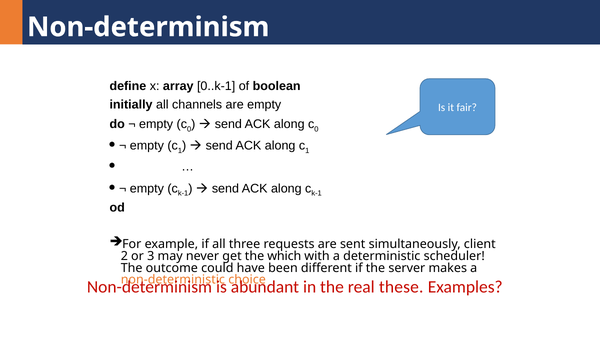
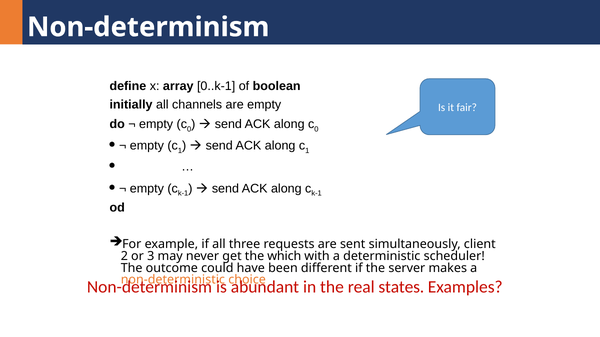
these: these -> states
